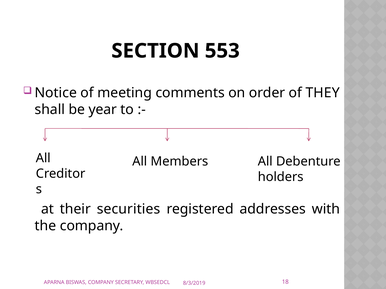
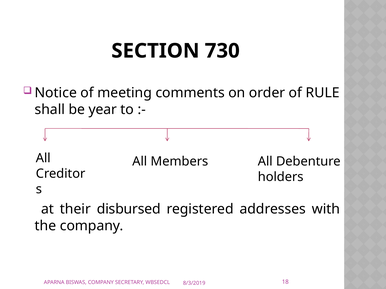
553: 553 -> 730
THEY: THEY -> RULE
securities: securities -> disbursed
